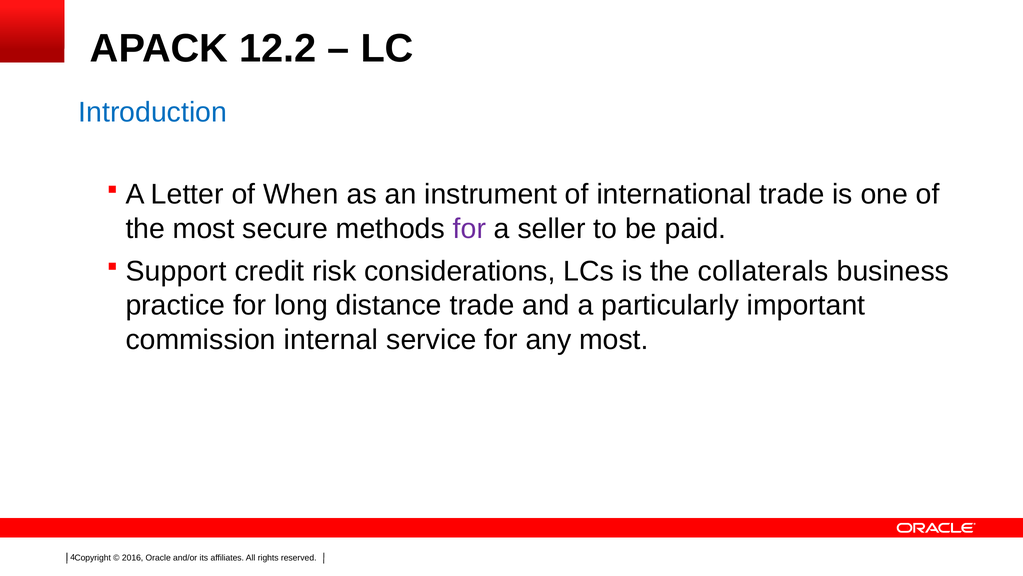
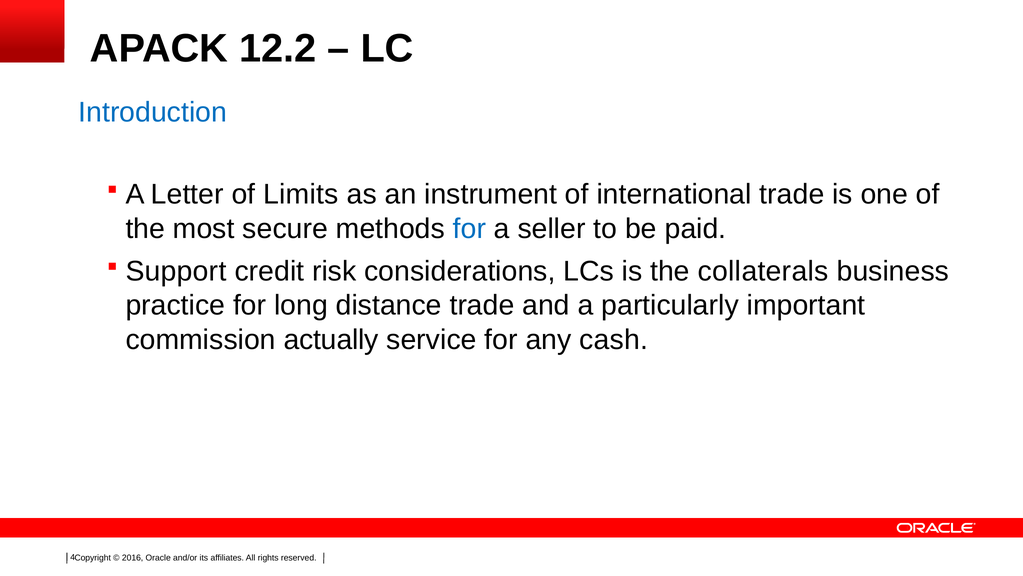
When: When -> Limits
for at (469, 228) colour: purple -> blue
internal: internal -> actually
any most: most -> cash
